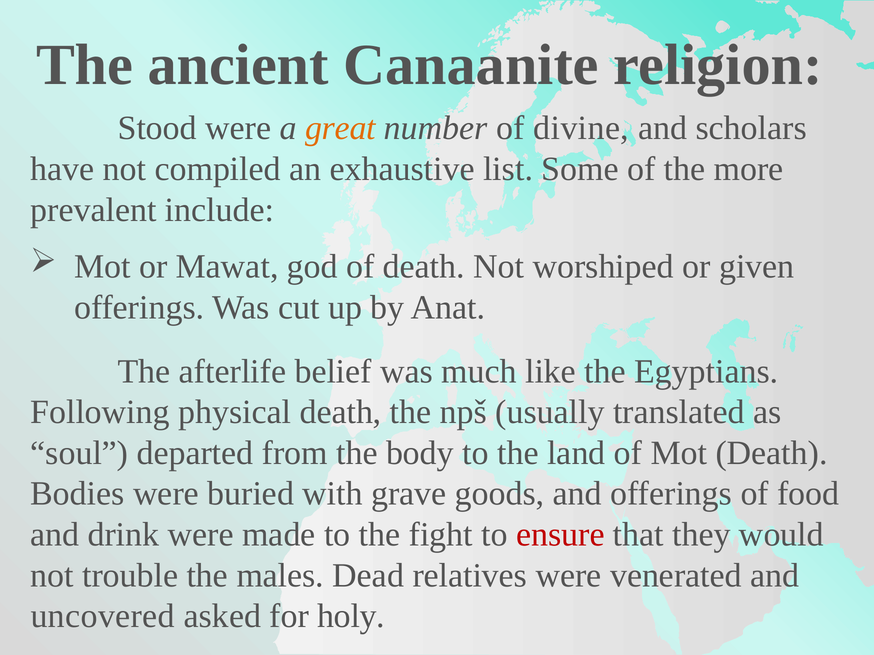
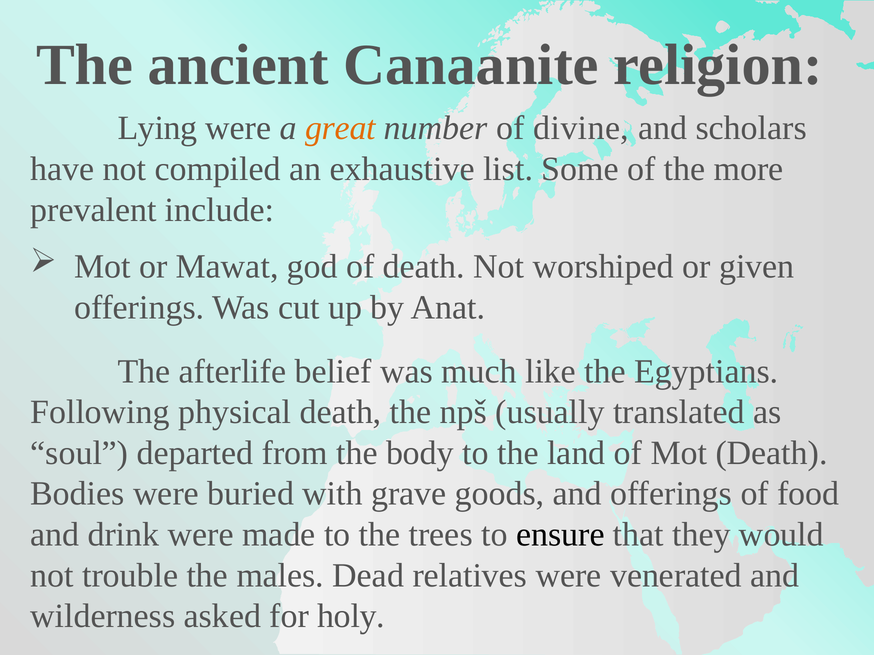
Stood: Stood -> Lying
fight: fight -> trees
ensure colour: red -> black
uncovered: uncovered -> wilderness
